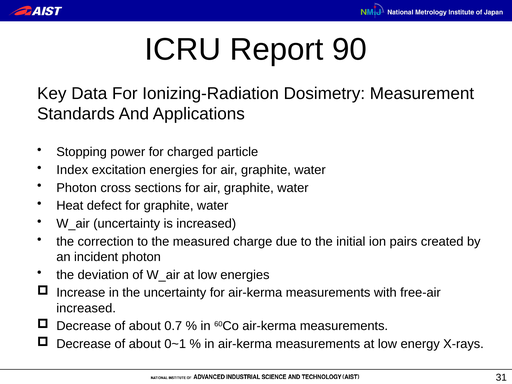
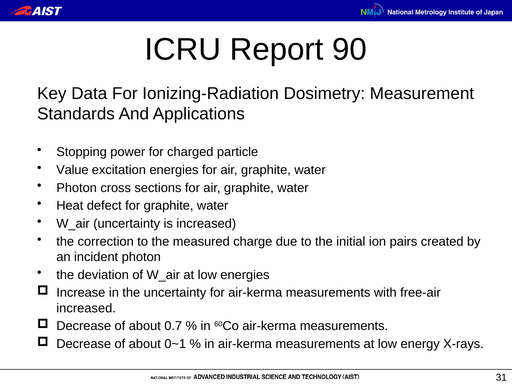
Index: Index -> Value
